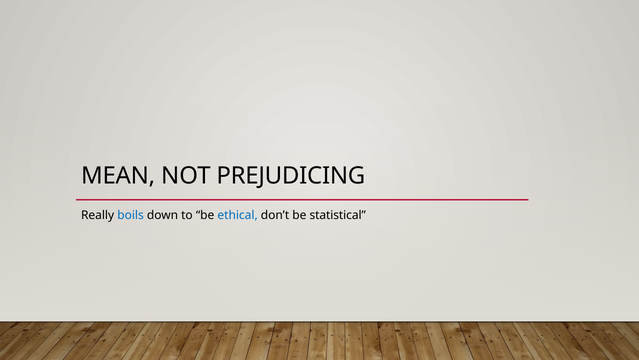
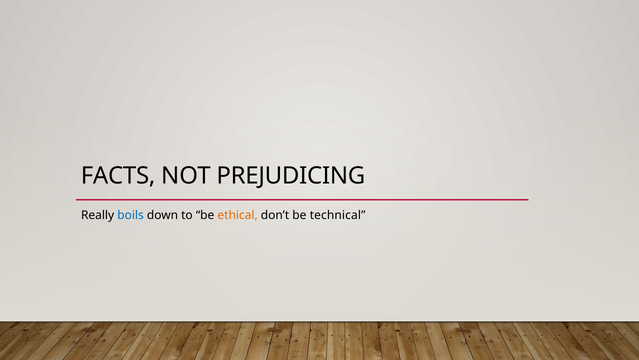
MEAN: MEAN -> FACTS
ethical colour: blue -> orange
statistical: statistical -> technical
